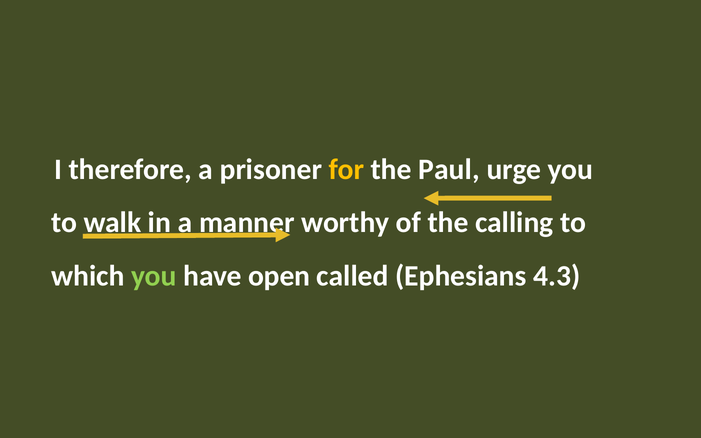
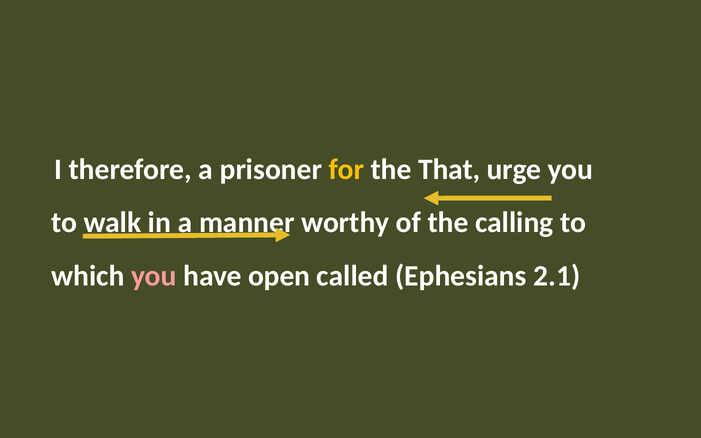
Paul: Paul -> That
you at (154, 276) colour: light green -> pink
4.3: 4.3 -> 2.1
